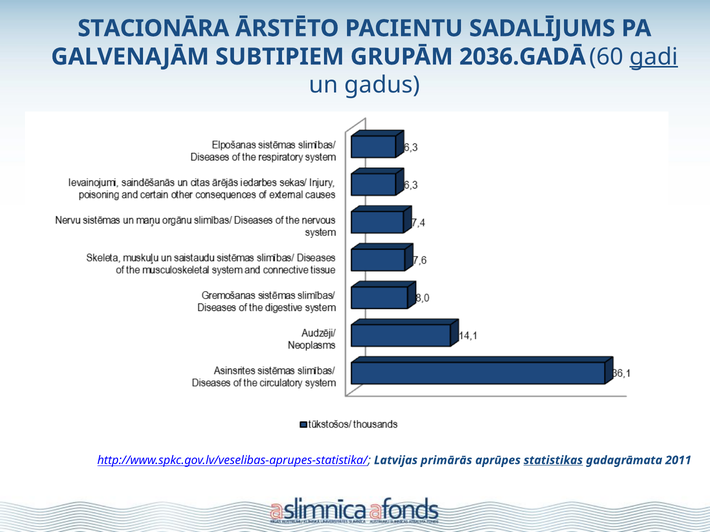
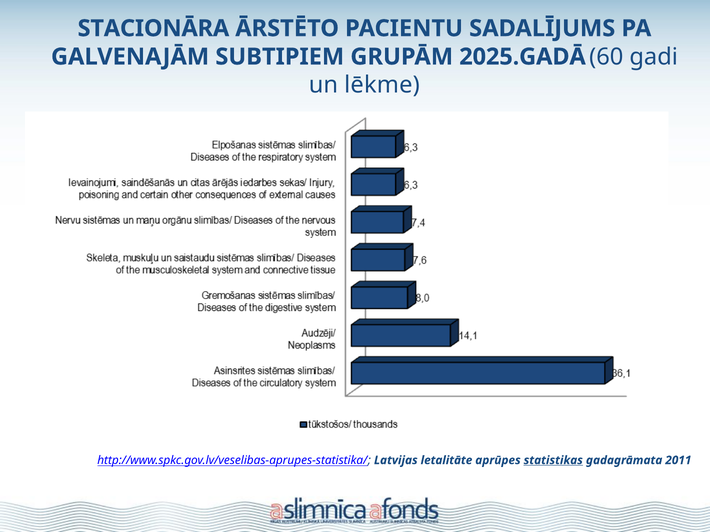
2036.GADĀ: 2036.GADĀ -> 2025.GADĀ
gadi underline: present -> none
gadus: gadus -> lēkme
primārās: primārās -> letalitāte
